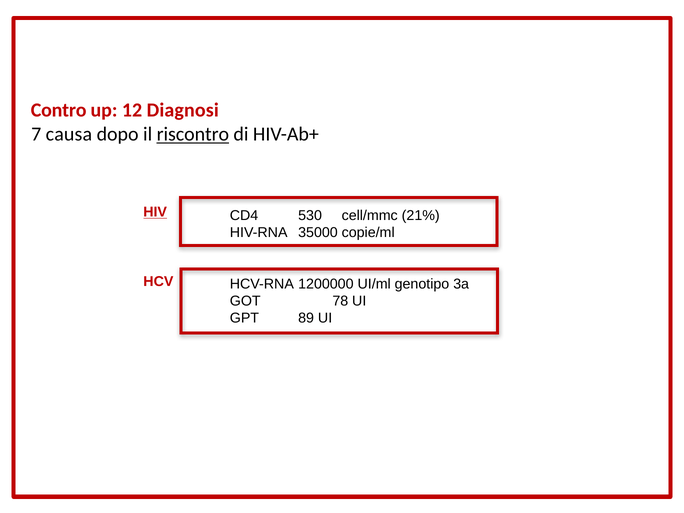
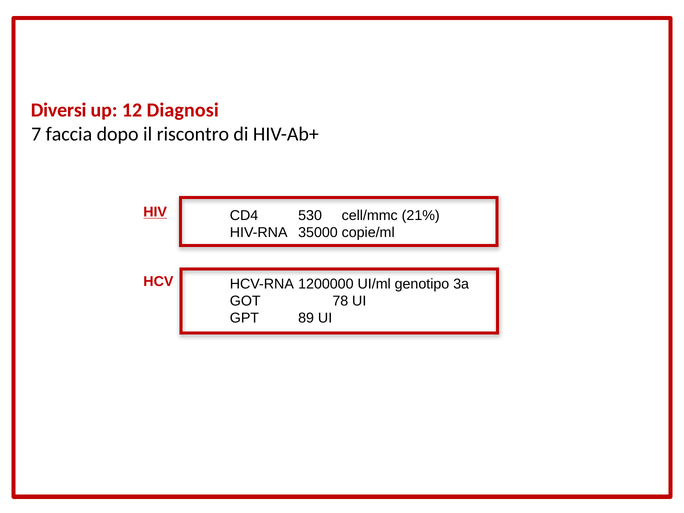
Contro: Contro -> Diversi
causa: causa -> faccia
riscontro underline: present -> none
